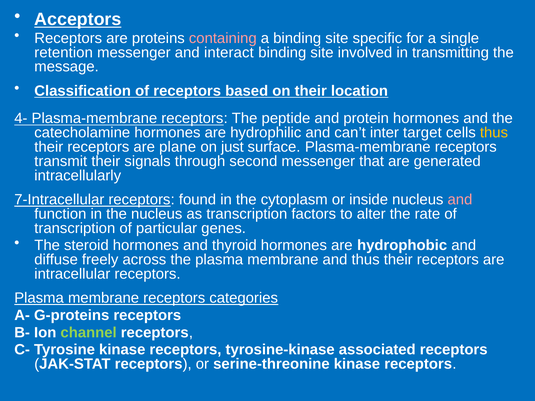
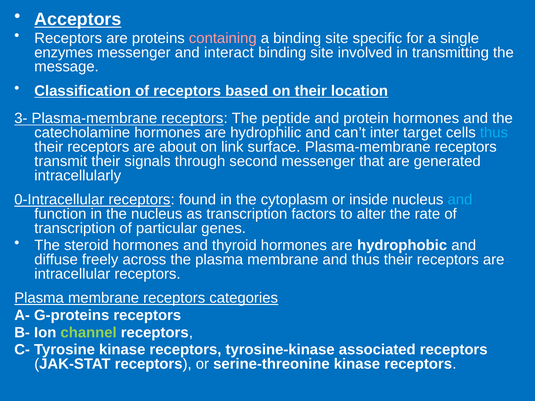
retention: retention -> enzymes
4-: 4- -> 3-
thus at (494, 133) colour: yellow -> light blue
plane: plane -> about
just: just -> link
7-Intracellular: 7-Intracellular -> 0-Intracellular
and at (460, 200) colour: pink -> light blue
